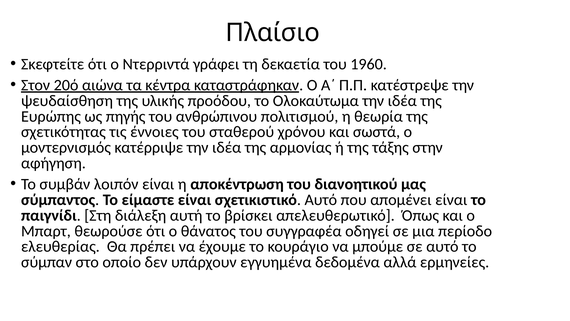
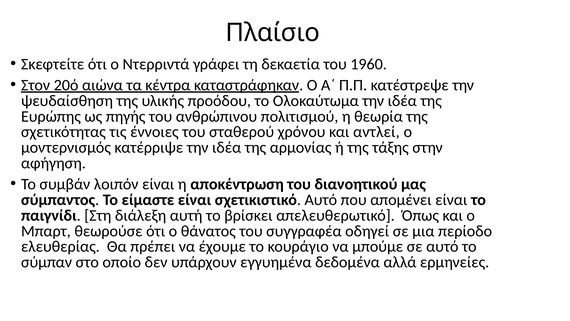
σωστά: σωστά -> αντλεί
